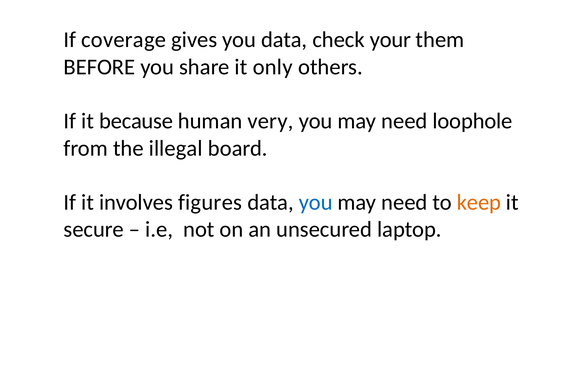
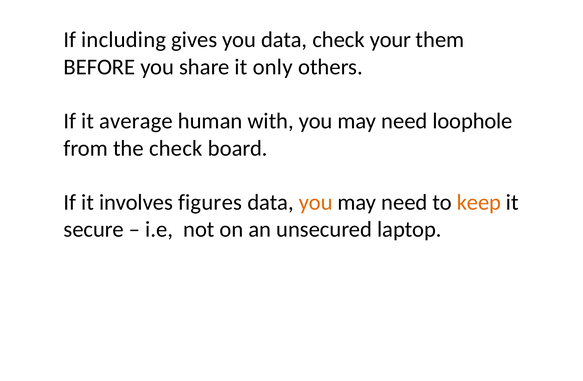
coverage: coverage -> including
because: because -> average
very: very -> with
the illegal: illegal -> check
you at (316, 203) colour: blue -> orange
